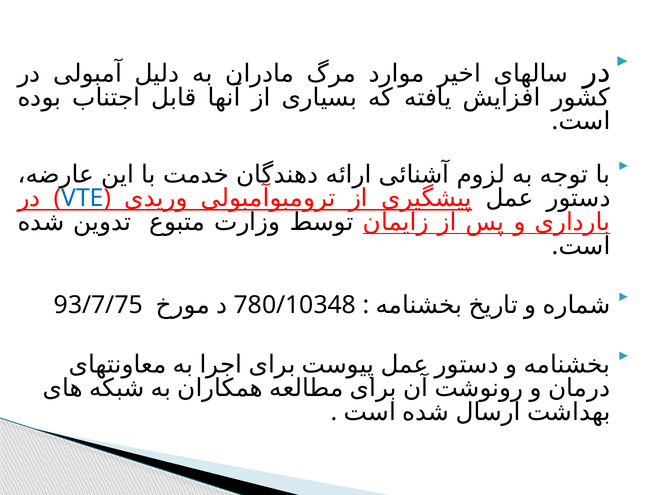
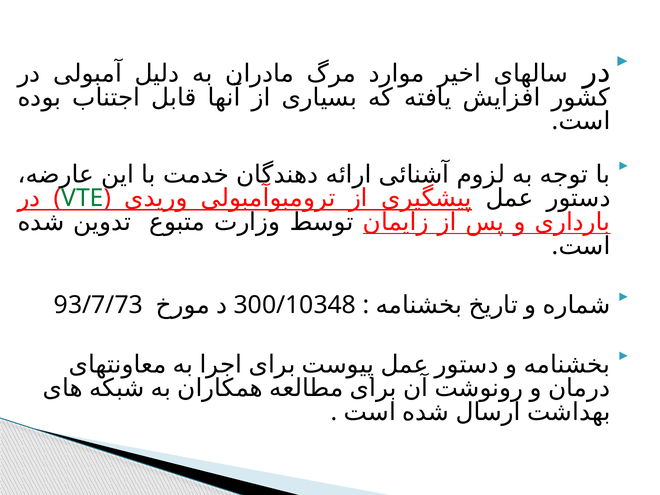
VTE colour: blue -> green
93/7/75: 93/7/75 -> 93/7/73
780/10348: 780/10348 -> 300/10348
